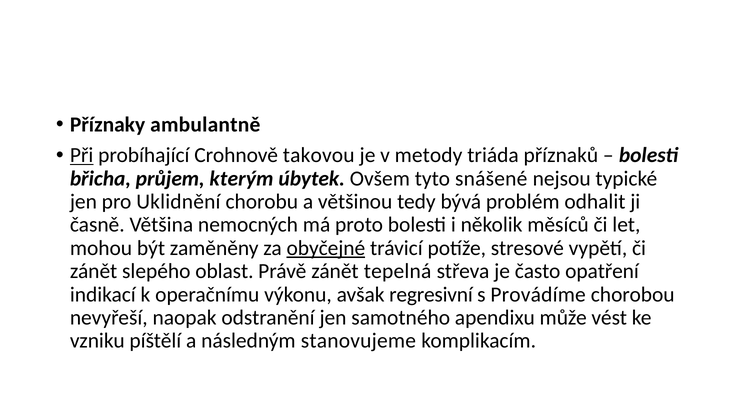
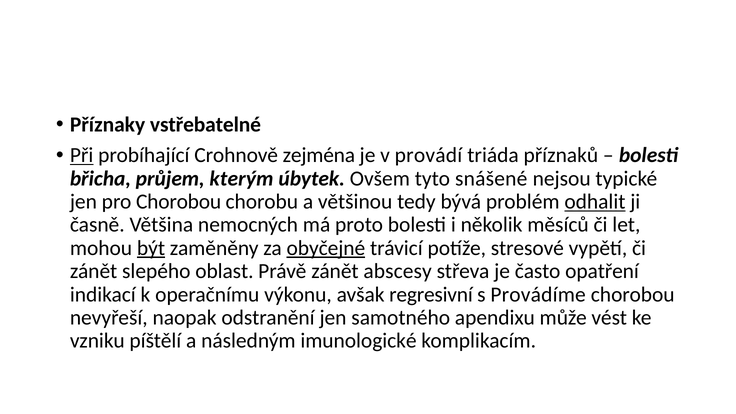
ambulantně: ambulantně -> vstřebatelné
takovou: takovou -> zejména
metody: metody -> provádí
pro Uklidnění: Uklidnění -> Chorobou
odhalit underline: none -> present
být underline: none -> present
tepelná: tepelná -> abscesy
stanovujeme: stanovujeme -> imunologické
